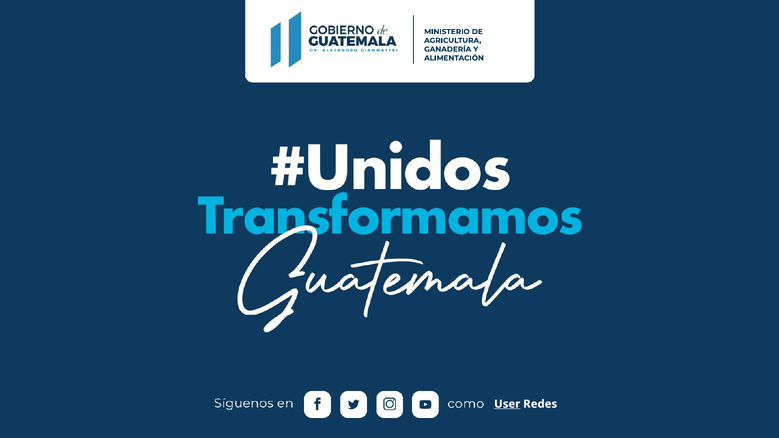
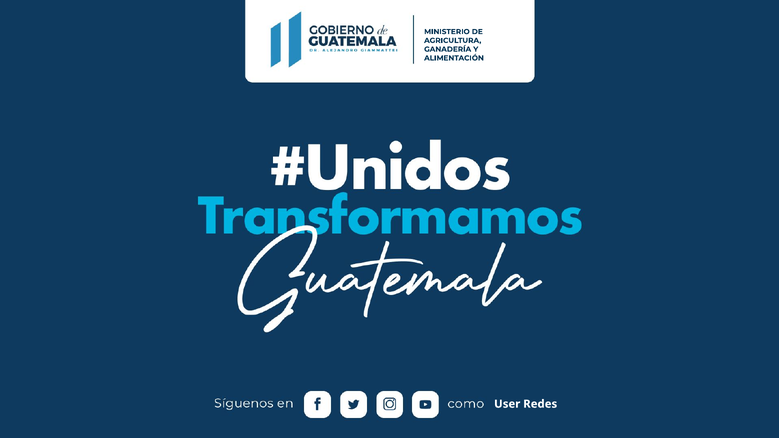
User underline: present -> none
